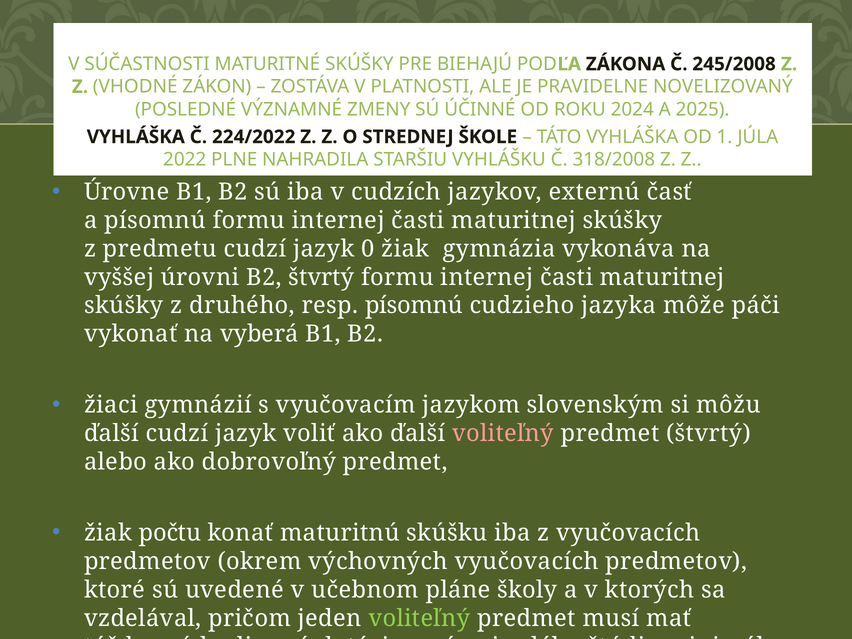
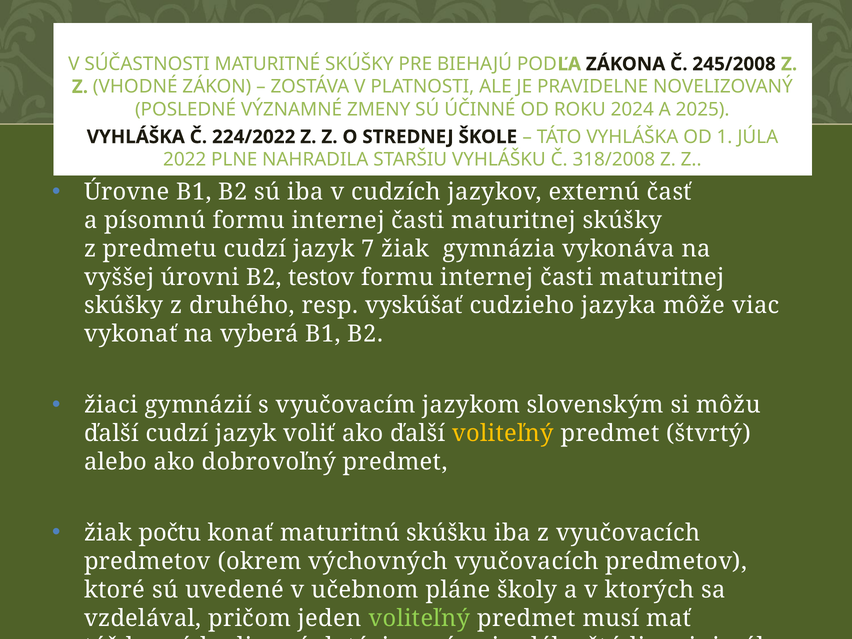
0: 0 -> 7
B2 štvrtý: štvrtý -> testov
resp písomnú: písomnú -> vyskúšať
páči: páči -> viac
voliteľný at (503, 434) colour: pink -> yellow
